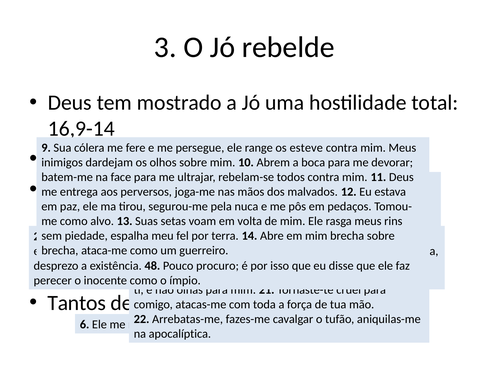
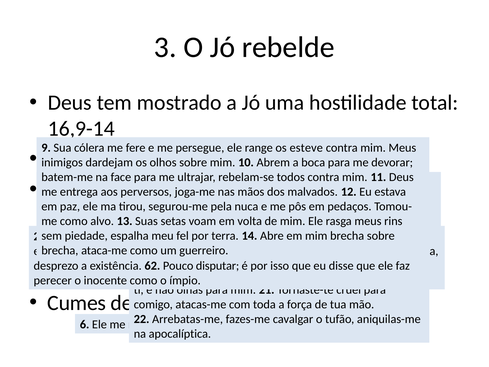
48: 48 -> 62
procuro: procuro -> disputar
Tantos: Tantos -> Cumes
